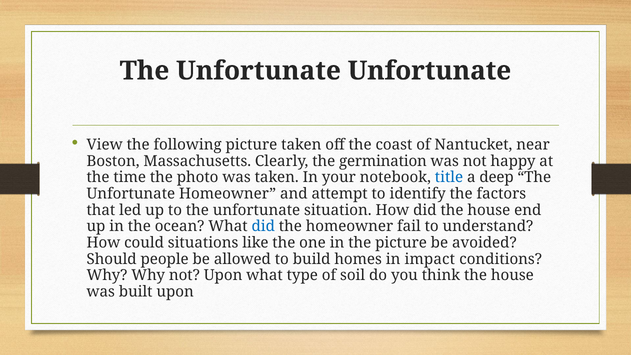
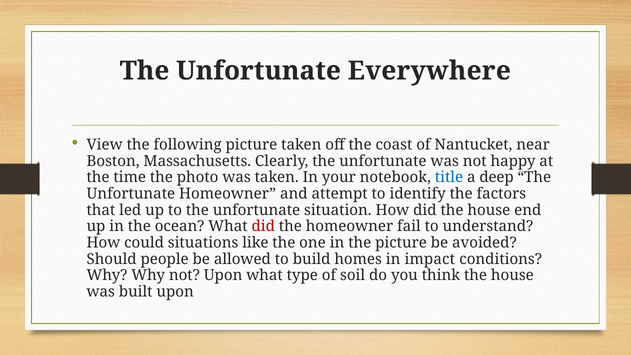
Unfortunate Unfortunate: Unfortunate -> Everywhere
Clearly the germination: germination -> unfortunate
did at (263, 226) colour: blue -> red
